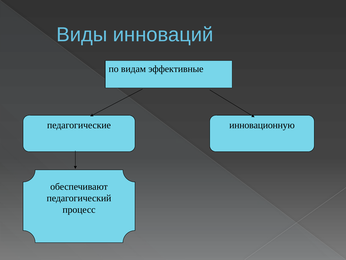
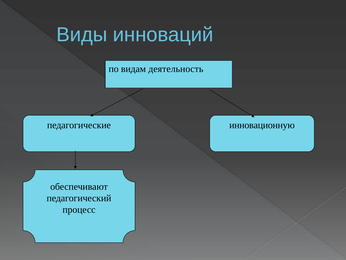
эффективные: эффективные -> деятельность
